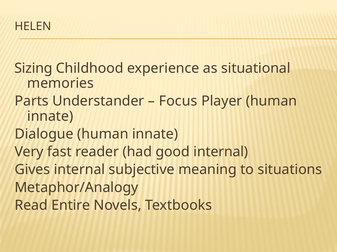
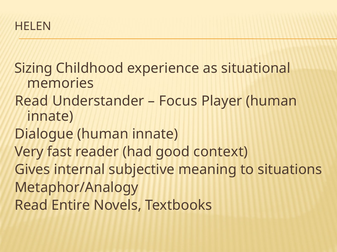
Parts at (32, 101): Parts -> Read
good internal: internal -> context
